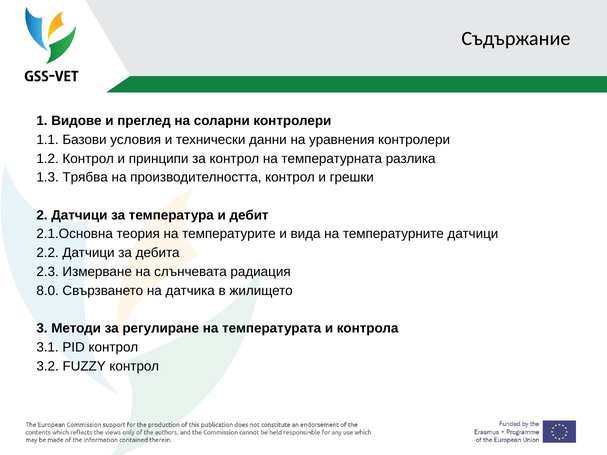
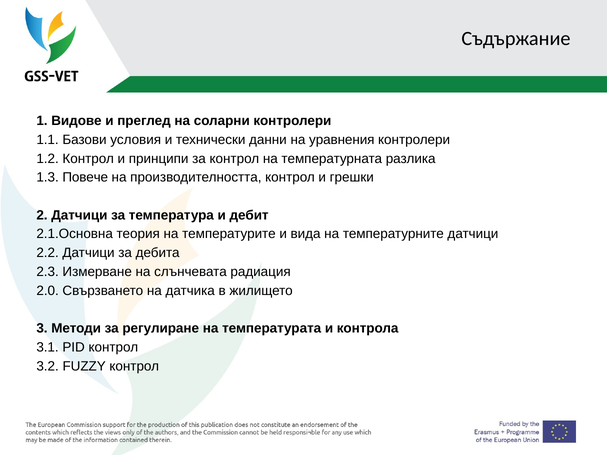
Трябва: Трябва -> Повече
8.0: 8.0 -> 2.0
